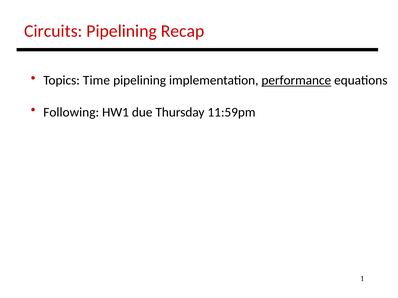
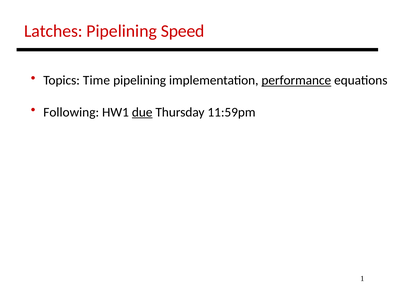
Circuits: Circuits -> Latches
Recap: Recap -> Speed
due underline: none -> present
